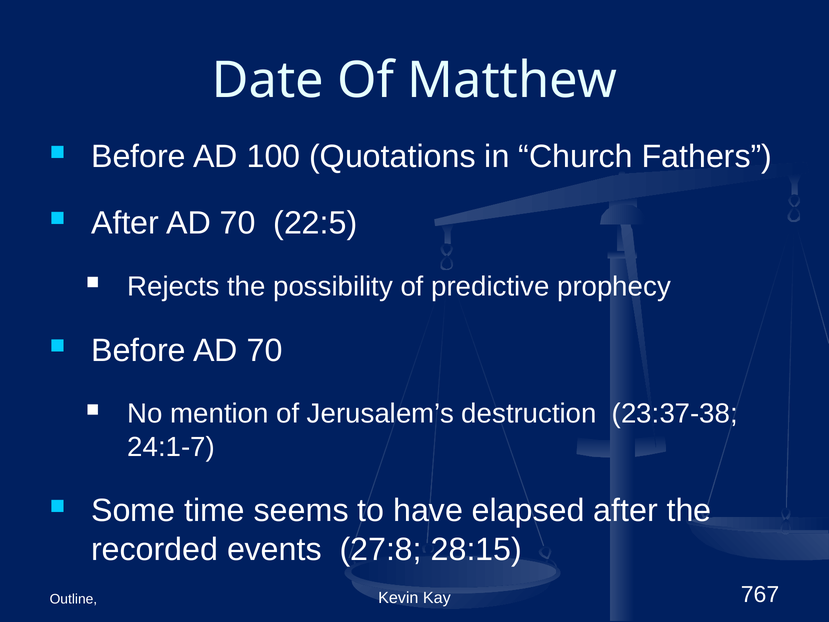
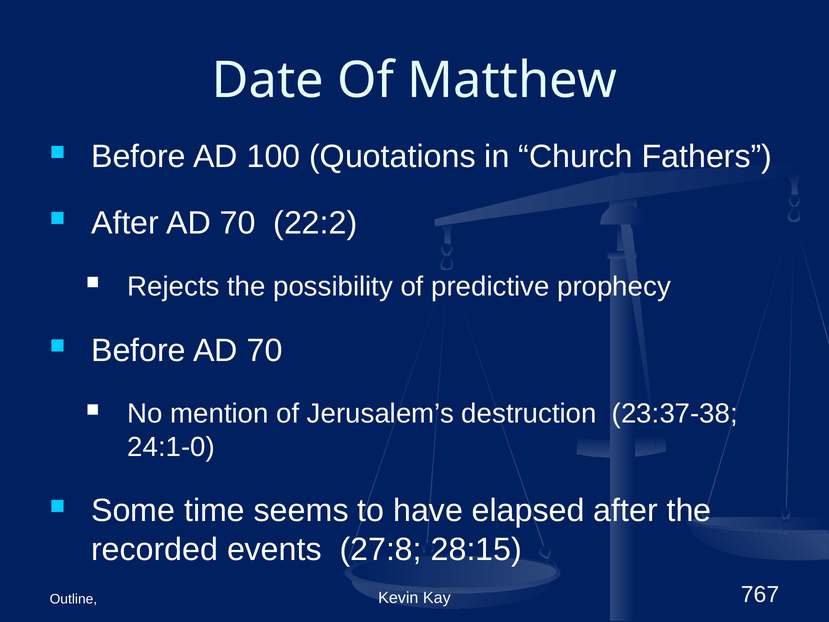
22:5: 22:5 -> 22:2
24:1-7: 24:1-7 -> 24:1-0
